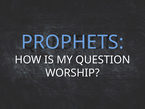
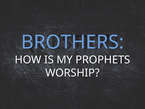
PROPHETS: PROPHETS -> BROTHERS
QUESTION: QUESTION -> PROPHETS
